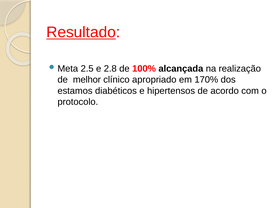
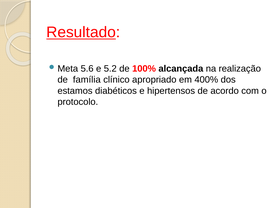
2.5: 2.5 -> 5.6
2.8: 2.8 -> 5.2
melhor: melhor -> família
170%: 170% -> 400%
